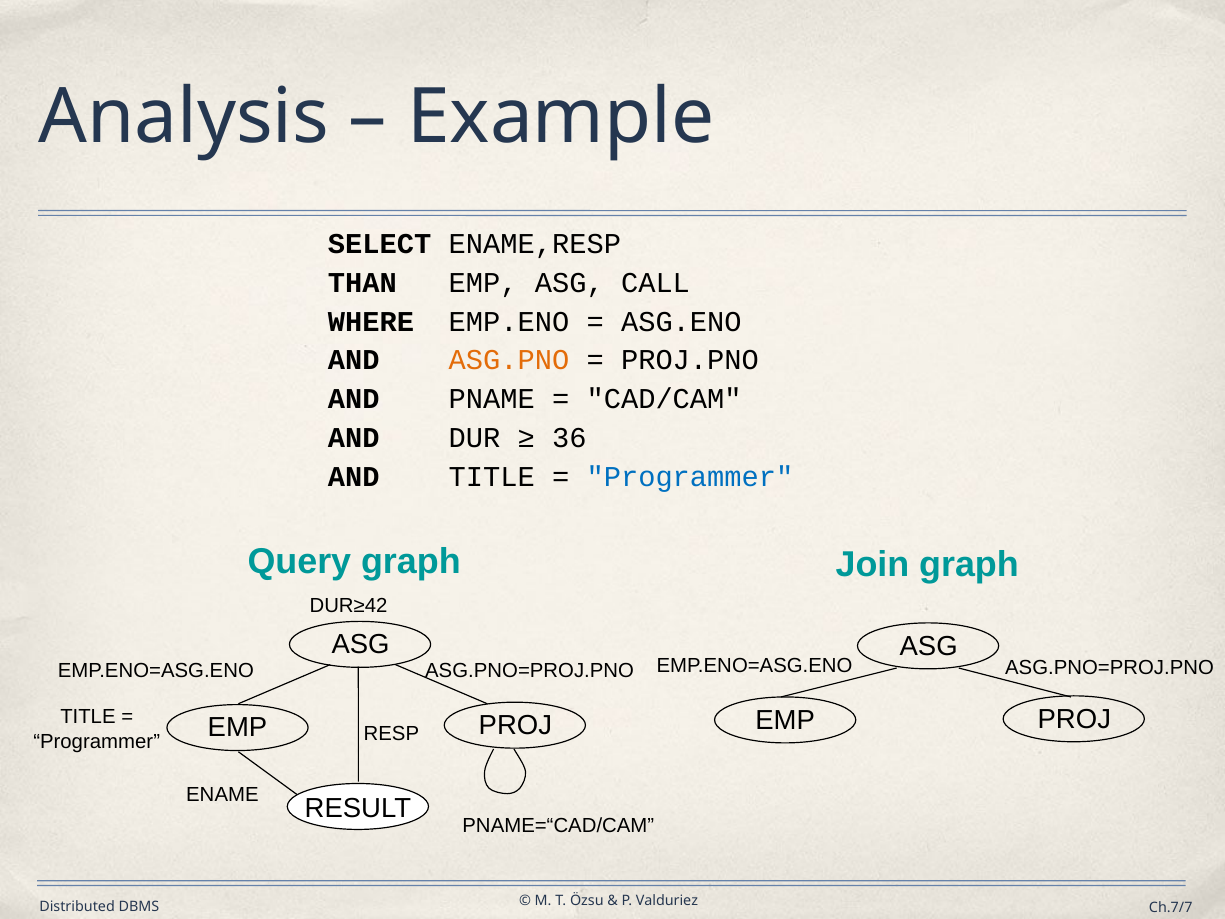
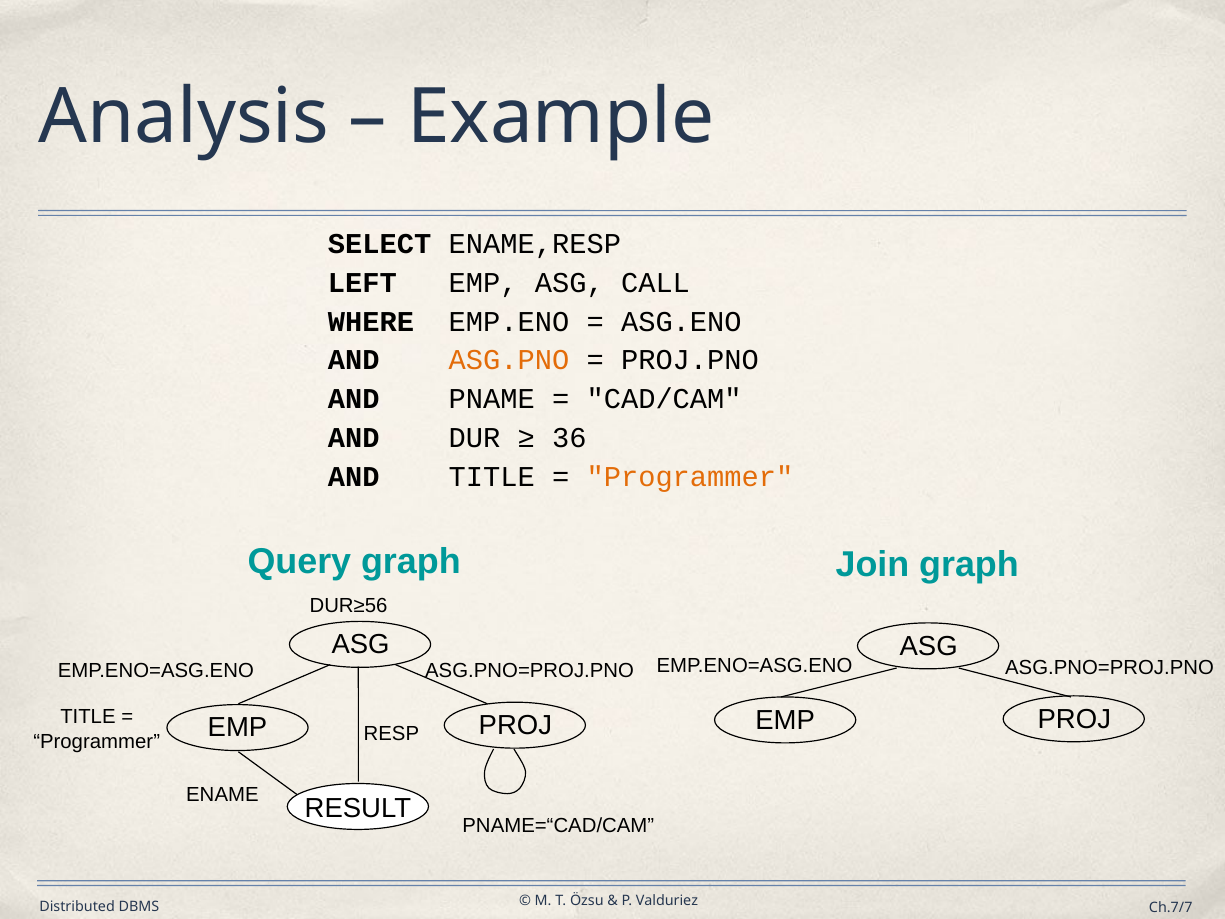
THAN: THAN -> LEFT
Programmer at (690, 477) colour: blue -> orange
DUR≥42: DUR≥42 -> DUR≥56
